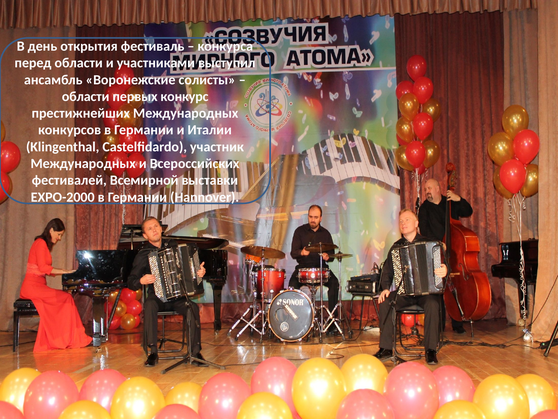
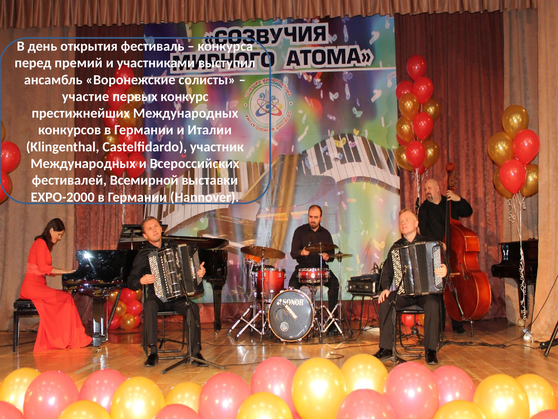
перед области: области -> премий
области at (86, 96): области -> участие
